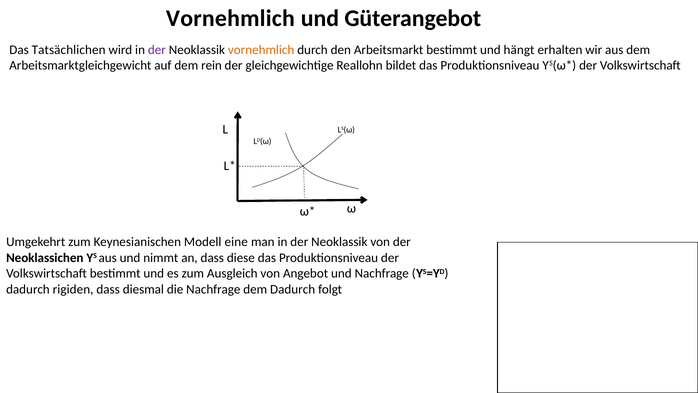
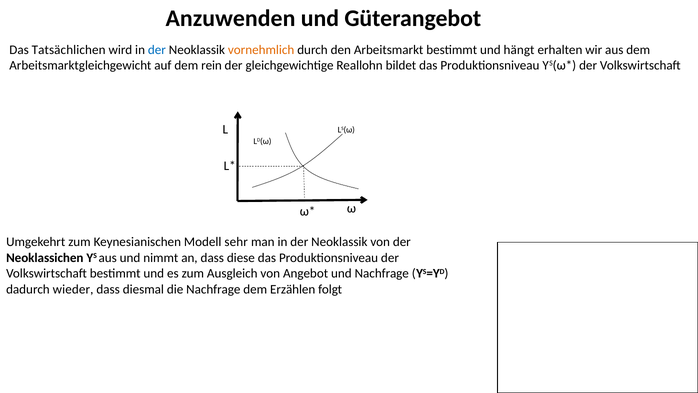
Vornehmlich at (230, 18): Vornehmlich -> Anzuwenden
der at (157, 50) colour: purple -> blue
eine: eine -> sehr
rigiden: rigiden -> wieder
dem Dadurch: Dadurch -> Erzählen
